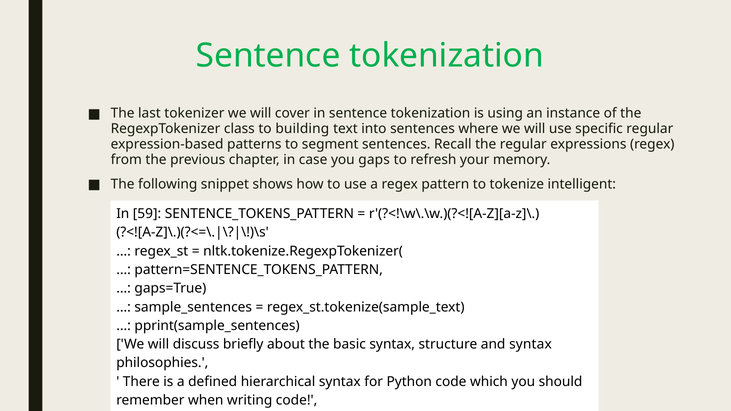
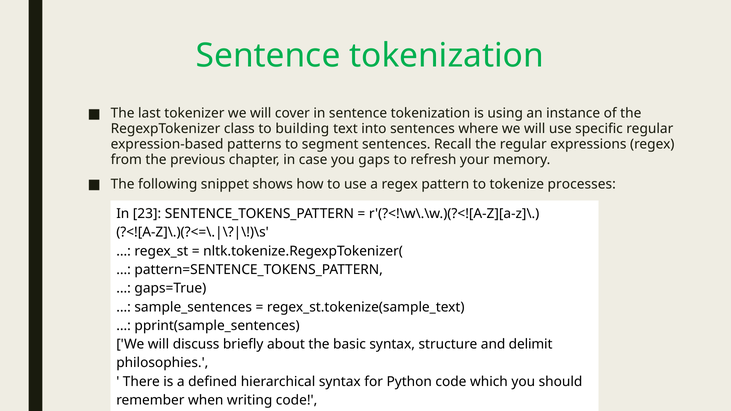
intelligent: intelligent -> processes
59: 59 -> 23
and syntax: syntax -> delimit
